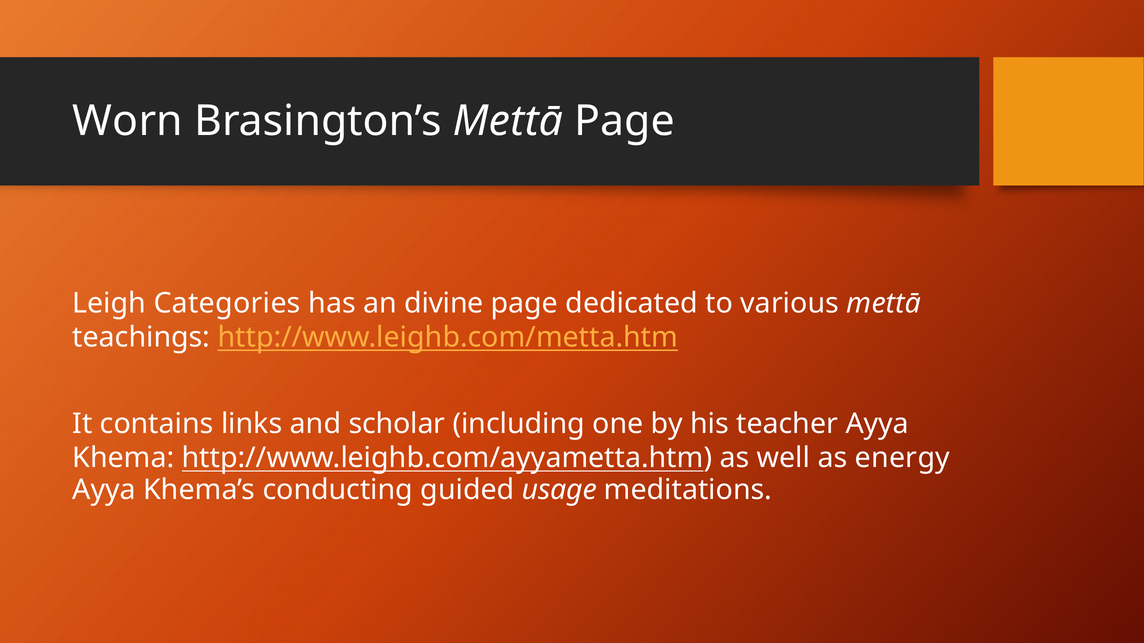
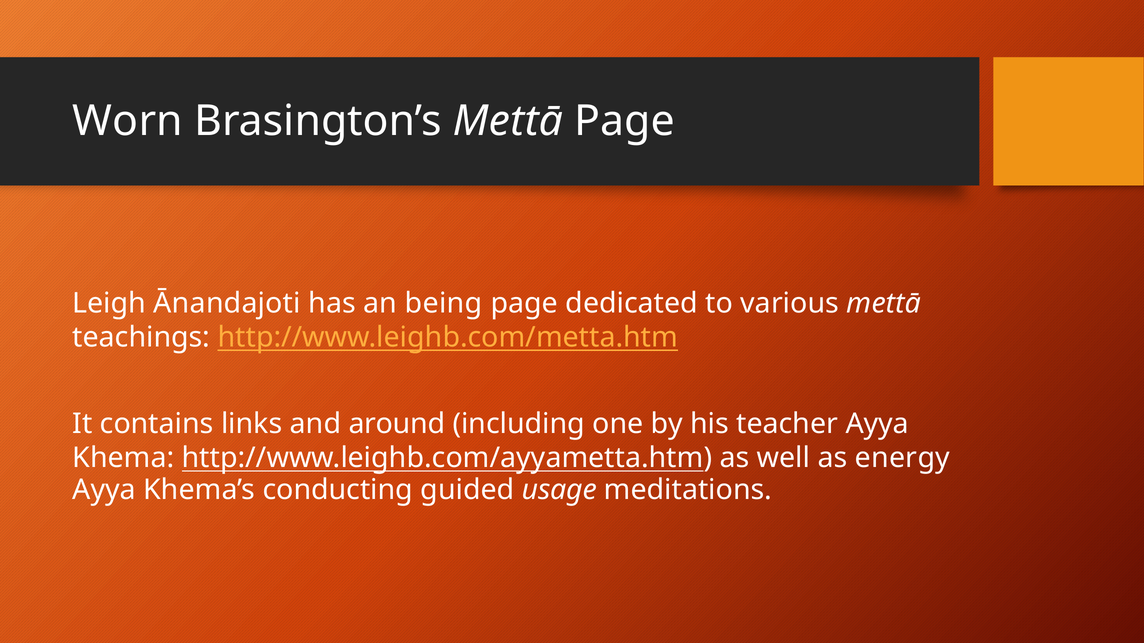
Categories: Categories -> Ānandajoti
divine: divine -> being
scholar: scholar -> around
